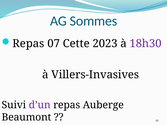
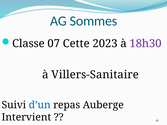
Repas at (28, 44): Repas -> Classe
Villers-Invasives: Villers-Invasives -> Villers-Sanitaire
d’un colour: purple -> blue
Beaumont: Beaumont -> Intervient
